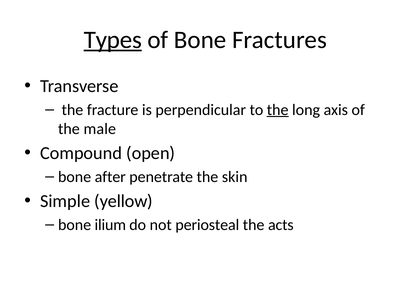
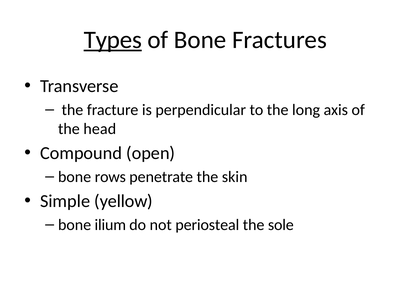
the at (278, 110) underline: present -> none
male: male -> head
after: after -> rows
acts: acts -> sole
